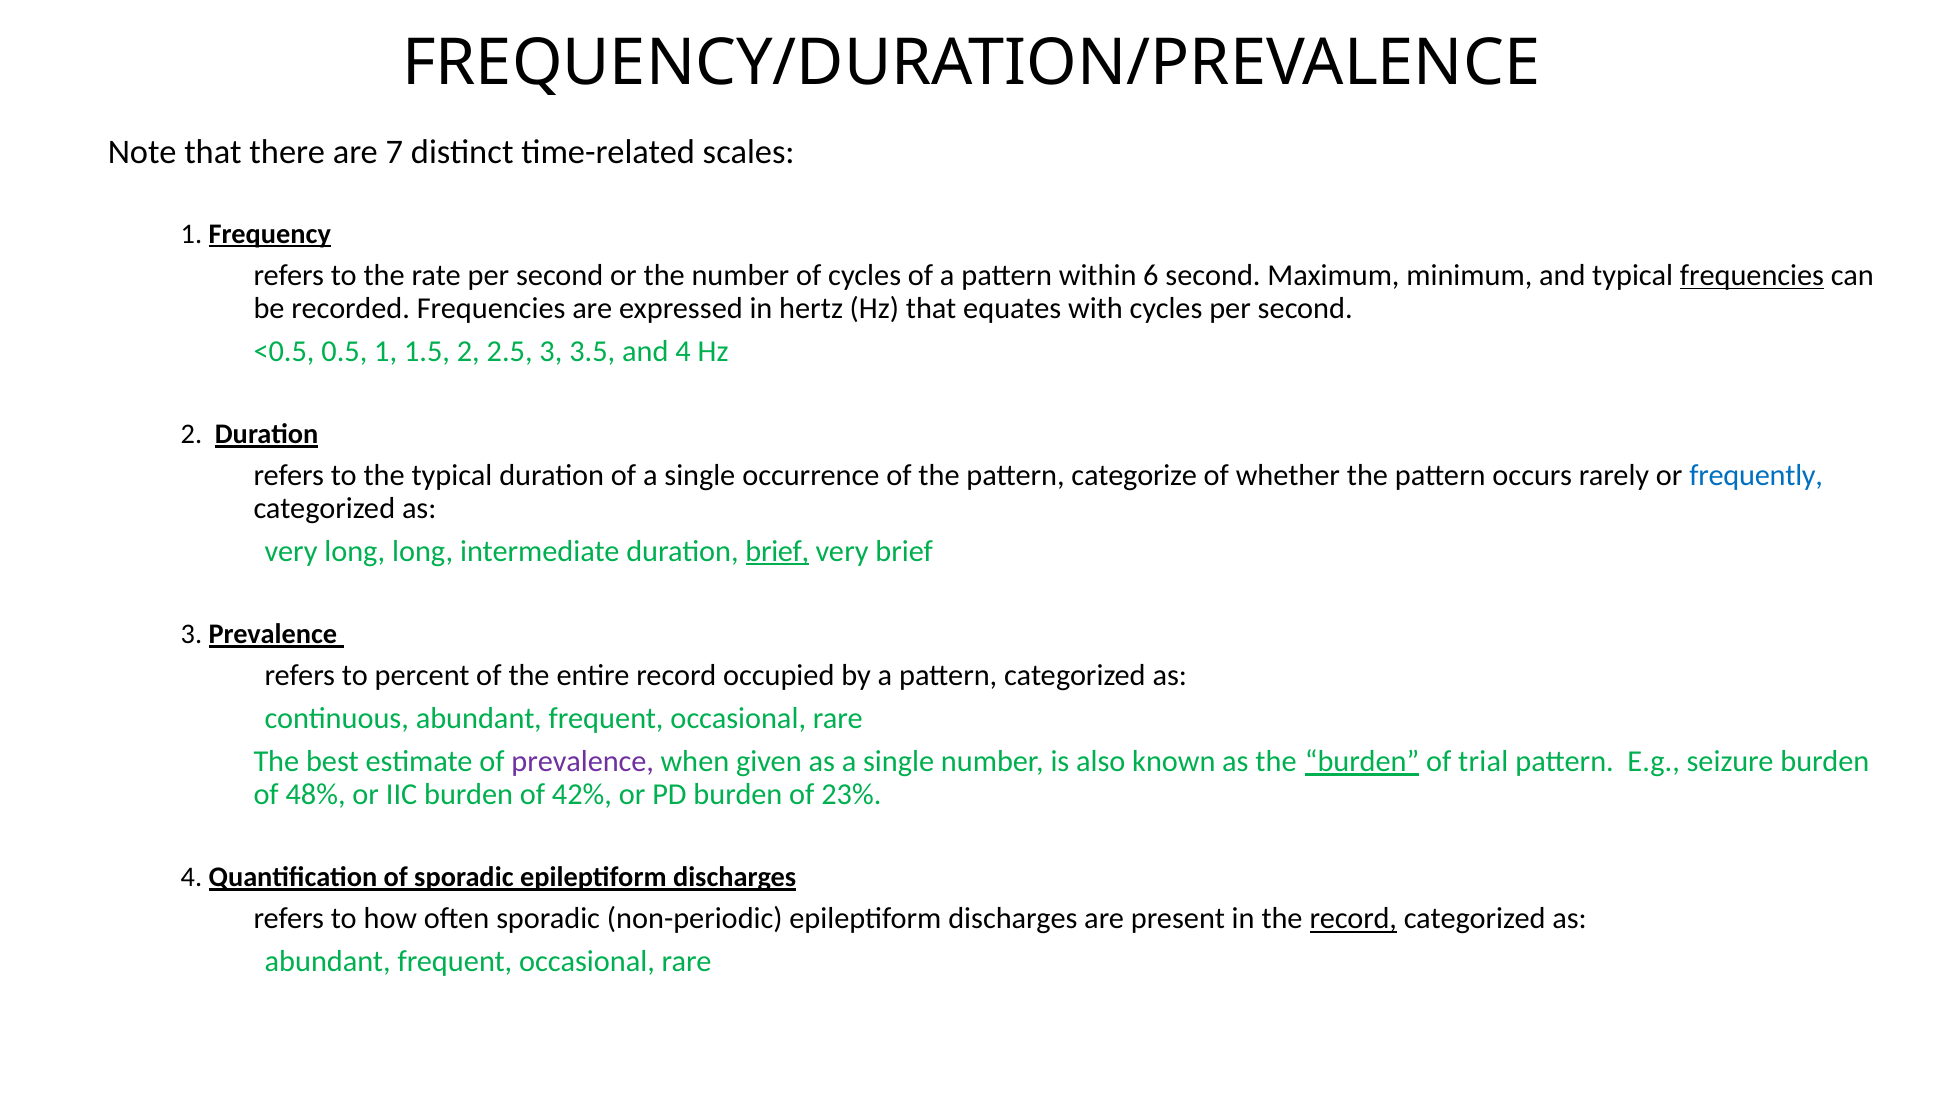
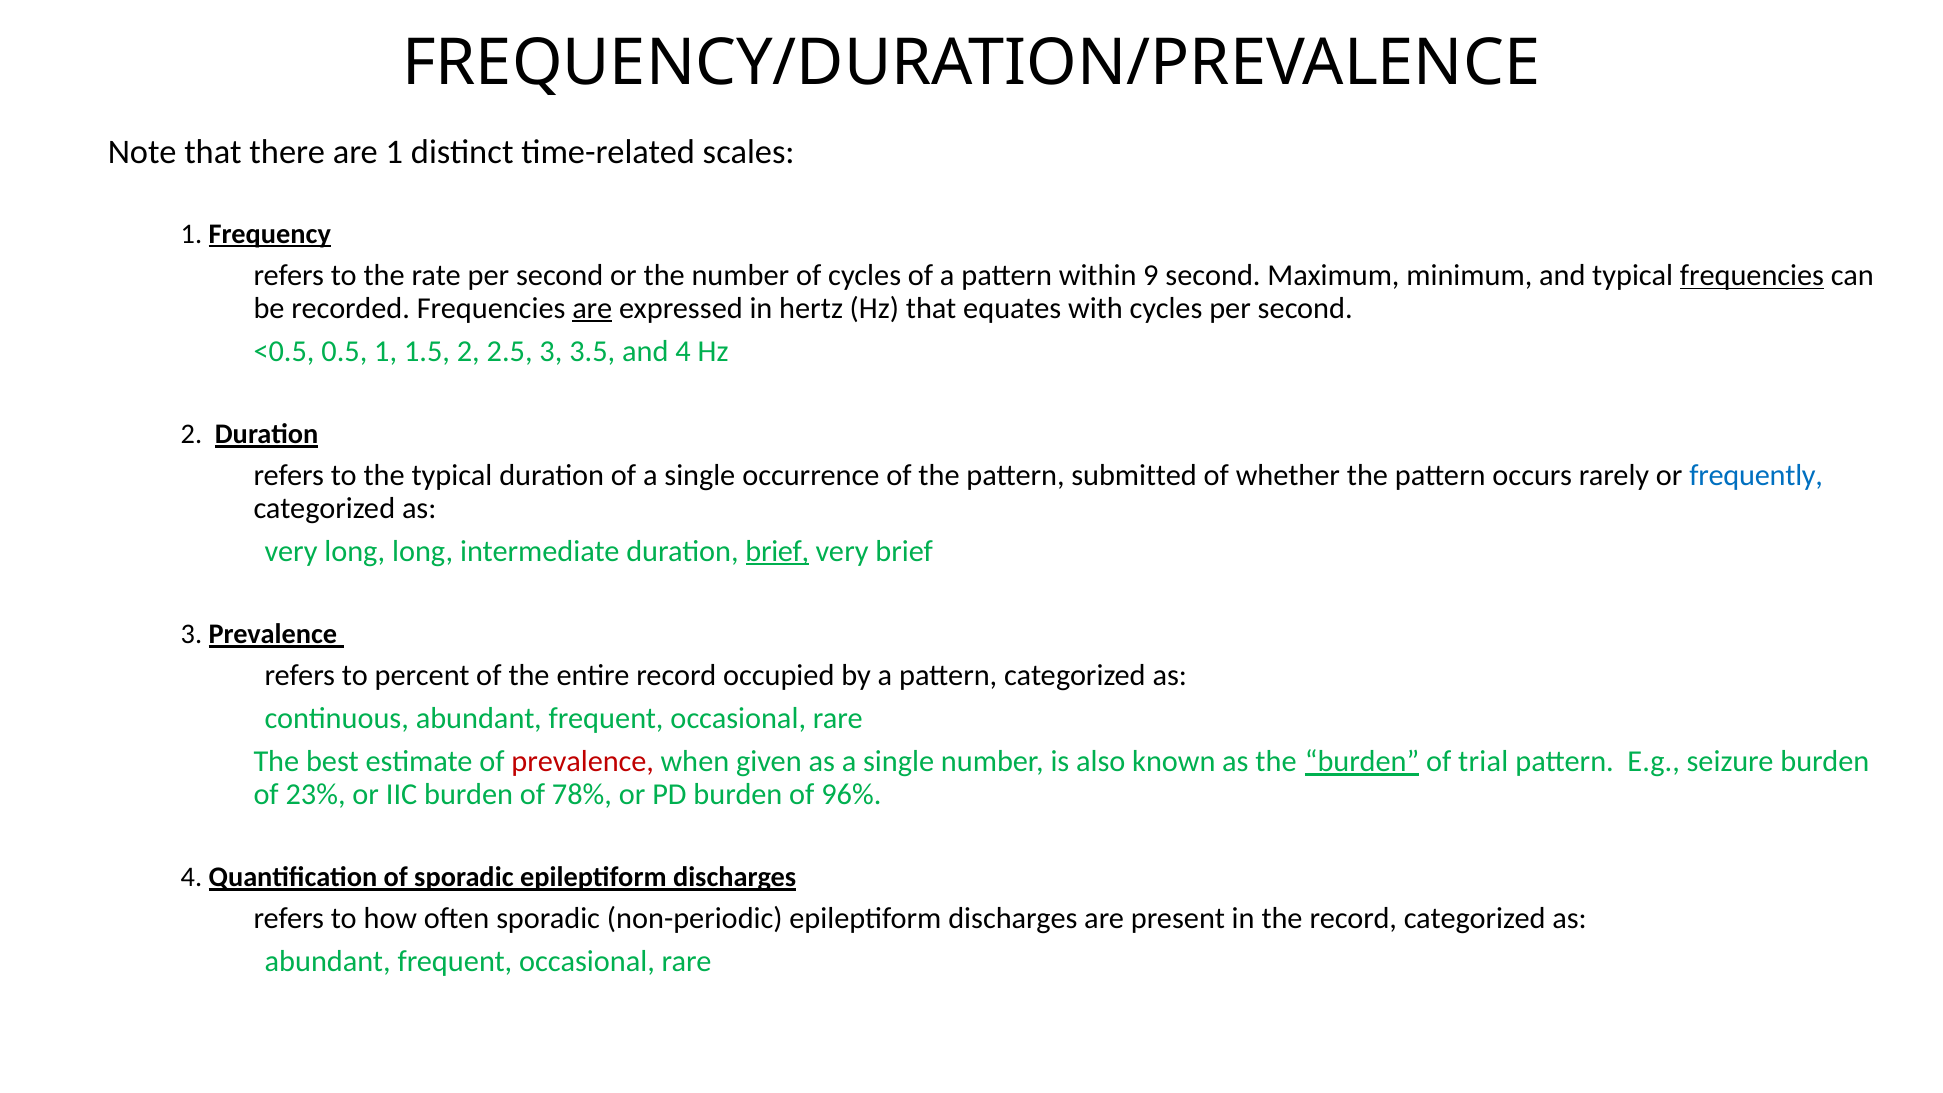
are 7: 7 -> 1
6: 6 -> 9
are at (592, 308) underline: none -> present
categorize: categorize -> submitted
prevalence at (583, 761) colour: purple -> red
48%: 48% -> 23%
42%: 42% -> 78%
23%: 23% -> 96%
record at (1353, 919) underline: present -> none
